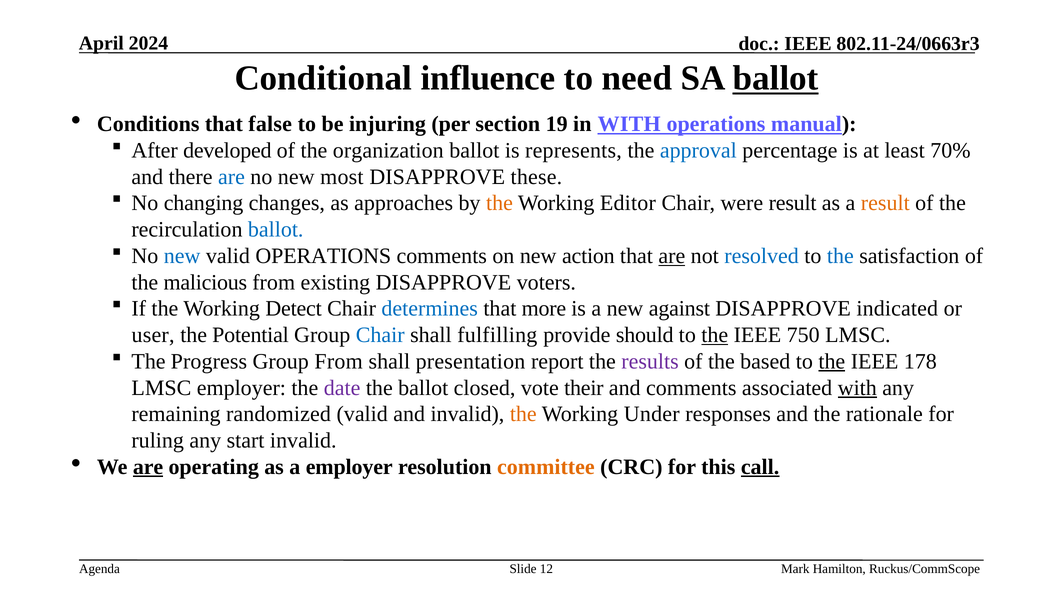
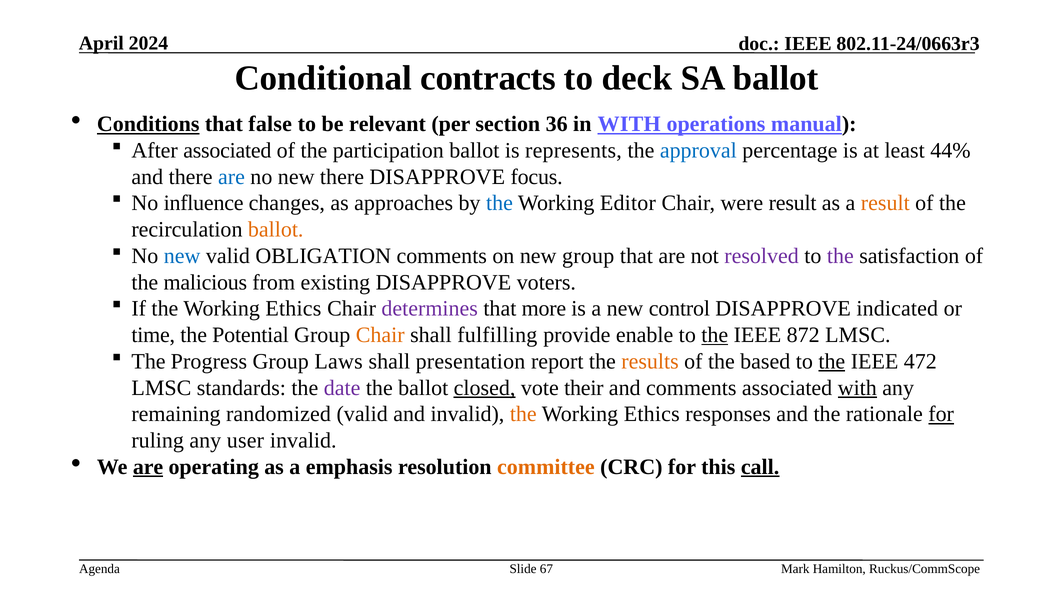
influence: influence -> contracts
need: need -> deck
ballot at (776, 78) underline: present -> none
Conditions underline: none -> present
injuring: injuring -> relevant
19: 19 -> 36
After developed: developed -> associated
organization: organization -> participation
70%: 70% -> 44%
new most: most -> there
these: these -> focus
changing: changing -> influence
the at (499, 203) colour: orange -> blue
ballot at (276, 230) colour: blue -> orange
valid OPERATIONS: OPERATIONS -> OBLIGATION
new action: action -> group
are at (672, 256) underline: present -> none
resolved colour: blue -> purple
the at (840, 256) colour: blue -> purple
If the Working Detect: Detect -> Ethics
determines colour: blue -> purple
against: against -> control
user: user -> time
Chair at (380, 335) colour: blue -> orange
should: should -> enable
750: 750 -> 872
Group From: From -> Laws
results colour: purple -> orange
178: 178 -> 472
LMSC employer: employer -> standards
closed underline: none -> present
Under at (652, 414): Under -> Ethics
for at (941, 414) underline: none -> present
start: start -> user
a employer: employer -> emphasis
12: 12 -> 67
